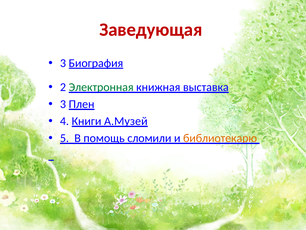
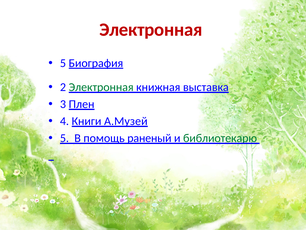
Заведующая at (151, 30): Заведующая -> Электронная
3 at (63, 63): 3 -> 5
сломили: сломили -> раненый
библиотекарю colour: orange -> green
